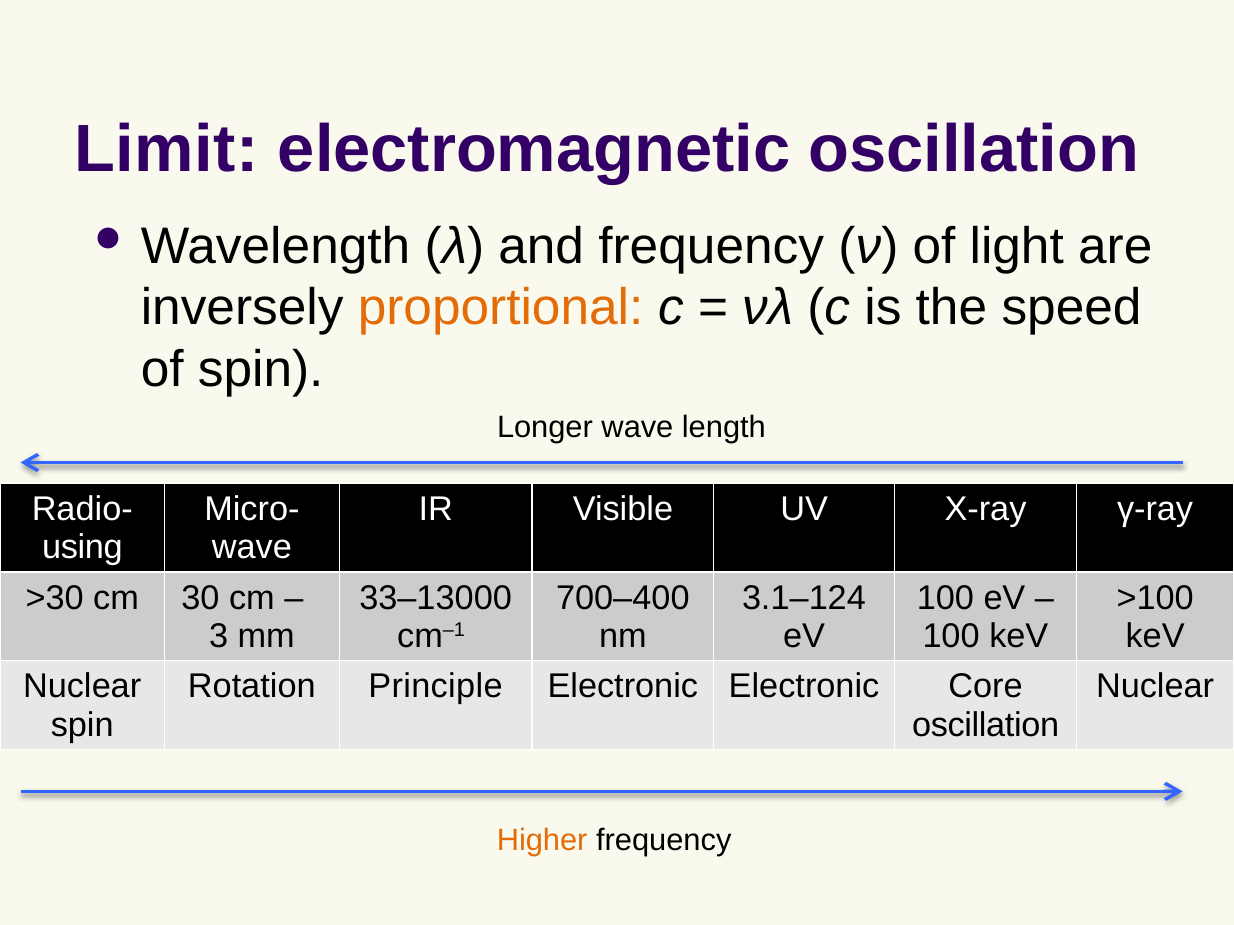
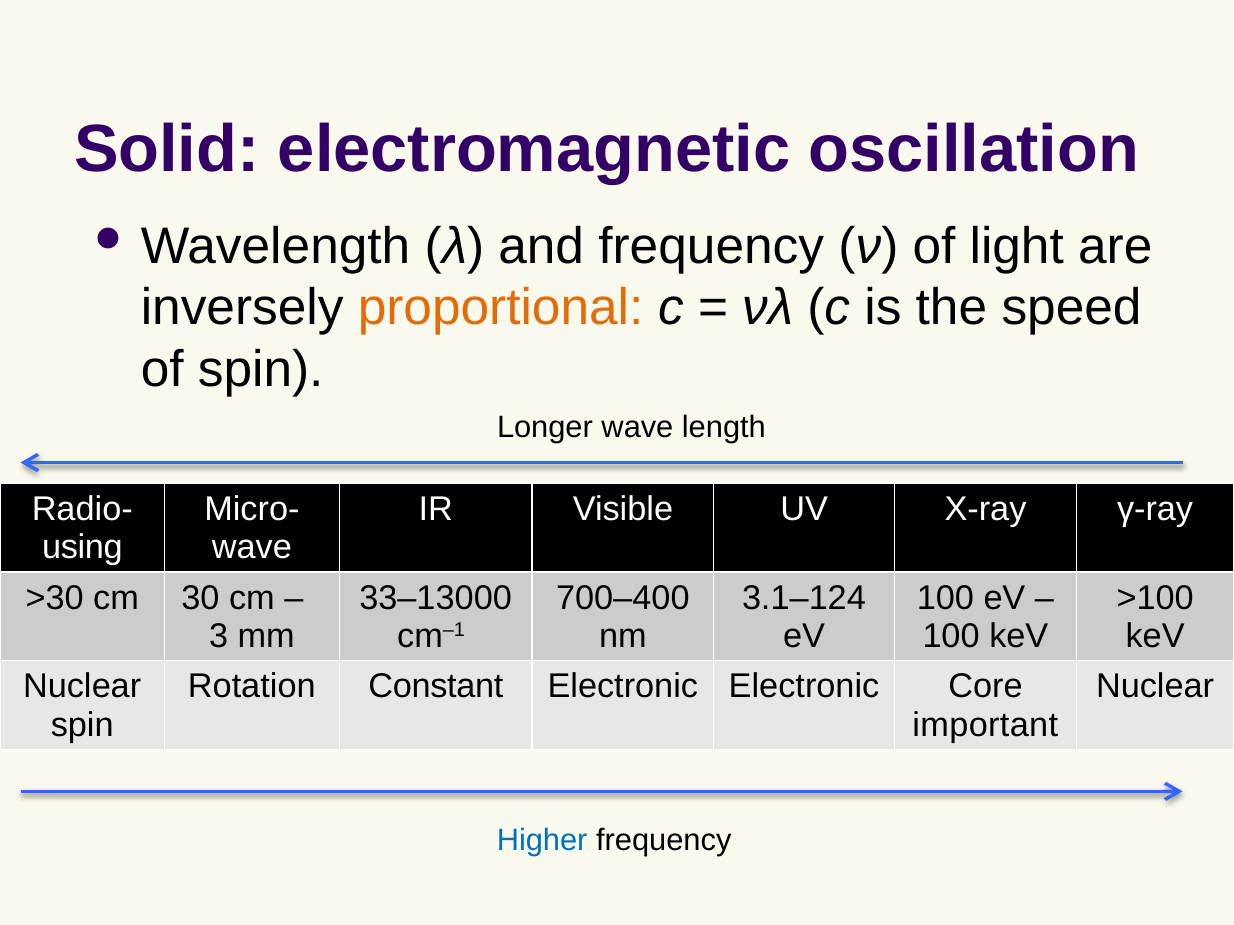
Limit: Limit -> Solid
Principle: Principle -> Constant
oscillation at (986, 725): oscillation -> important
Higher colour: orange -> blue
